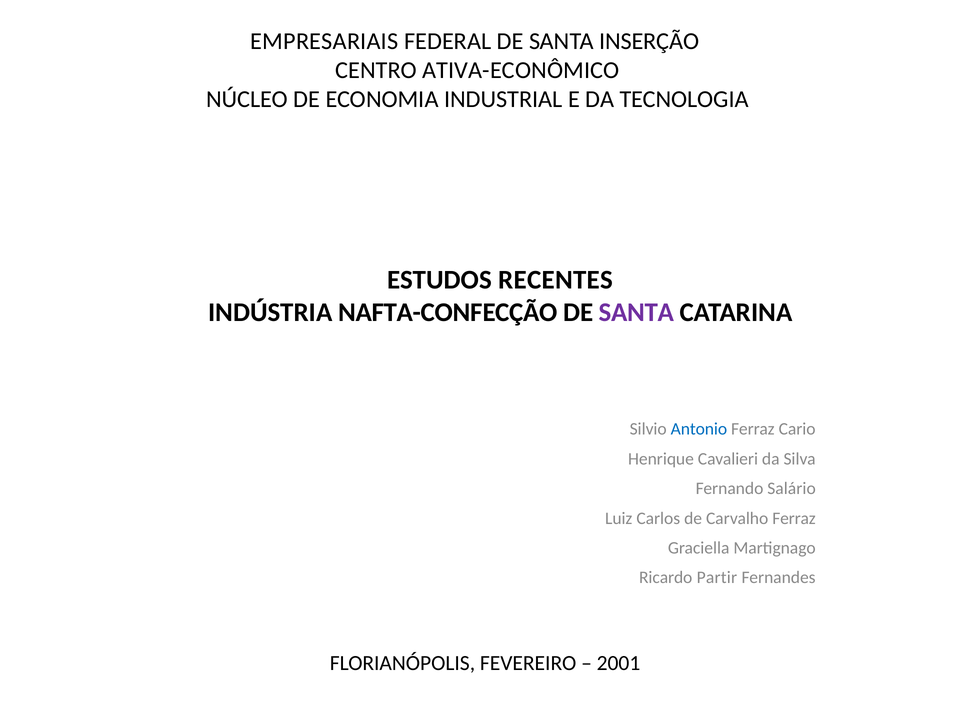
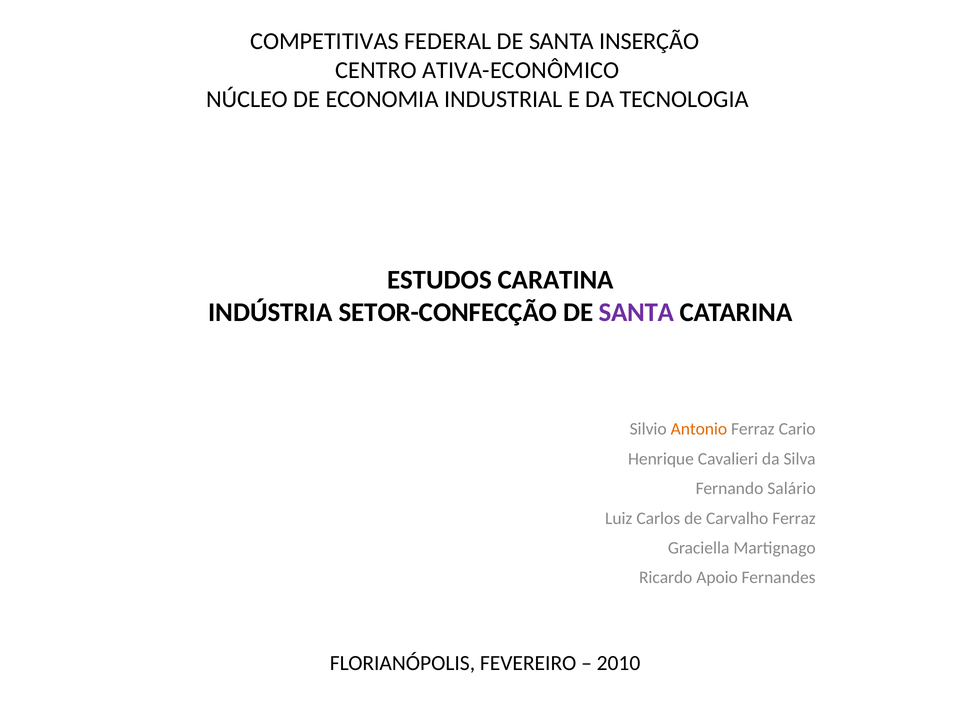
EMPRESARIAIS: EMPRESARIAIS -> COMPETITIVAS
RECENTES: RECENTES -> CARATINA
NAFTA-CONFECÇÃO: NAFTA-CONFECÇÃO -> SETOR-CONFECÇÃO
Antonio colour: blue -> orange
Partir: Partir -> Apoio
2001: 2001 -> 2010
